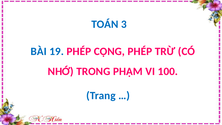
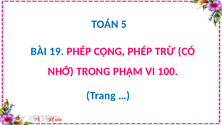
3: 3 -> 5
